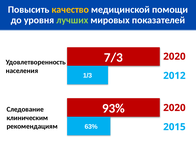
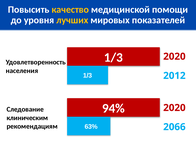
лучших colour: light green -> yellow
7/3 at (113, 57): 7/3 -> 1/3
93%: 93% -> 94%
2015: 2015 -> 2066
